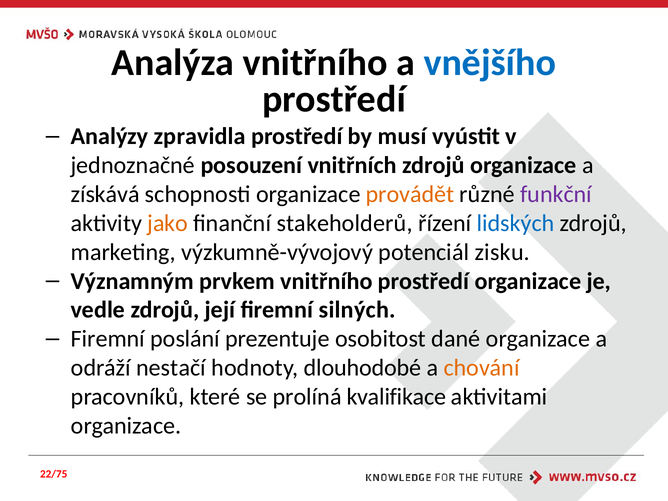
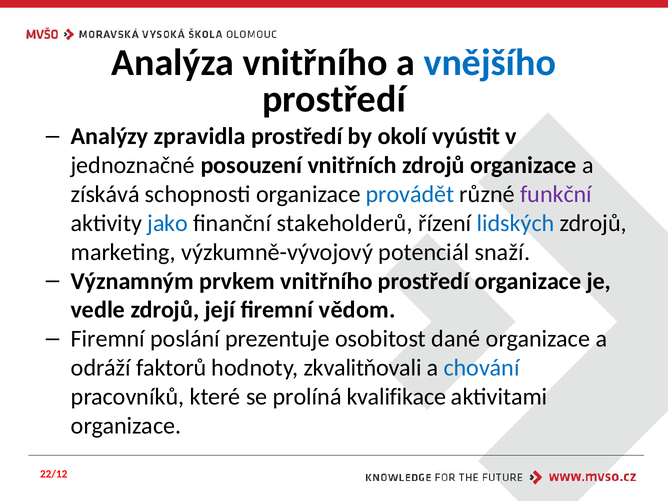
musí: musí -> okolí
provádět colour: orange -> blue
jako colour: orange -> blue
zisku: zisku -> snaží
silných: silných -> vědom
nestačí: nestačí -> faktorů
dlouhodobé: dlouhodobé -> zkvalitňovali
chování colour: orange -> blue
22/75: 22/75 -> 22/12
